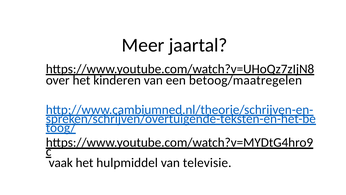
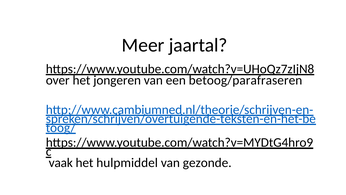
kinderen: kinderen -> jongeren
betoog/maatregelen: betoog/maatregelen -> betoog/parafraseren
televisie: televisie -> gezonde
